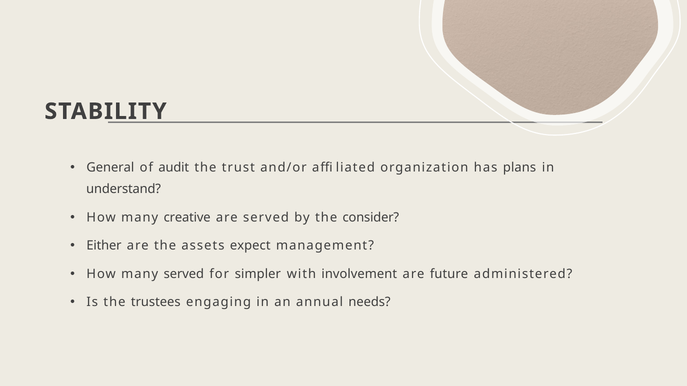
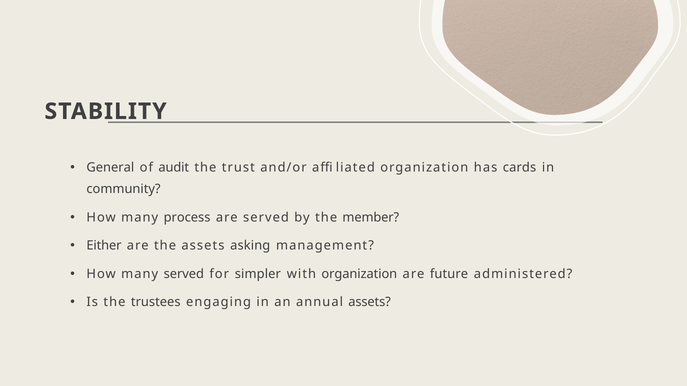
plans: plans -> cards
understand: understand -> community
creative: creative -> process
consider: consider -> member
expect: expect -> asking
with involvement: involvement -> organization
annual needs: needs -> assets
